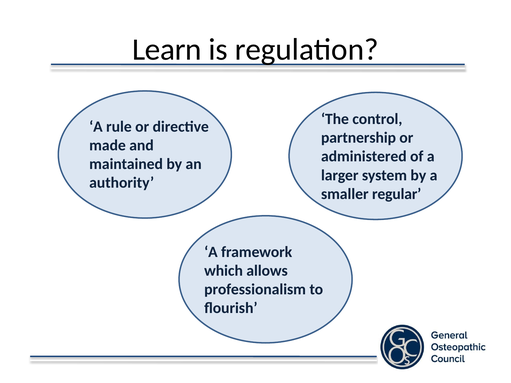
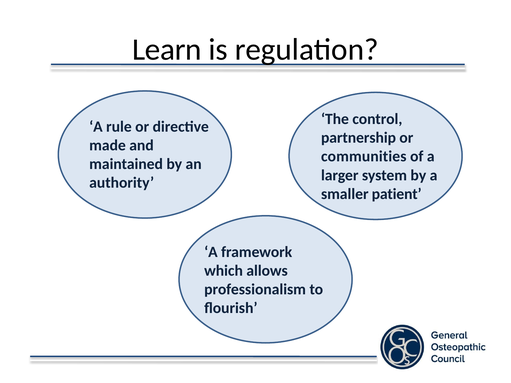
administered: administered -> communities
regular: regular -> patient
